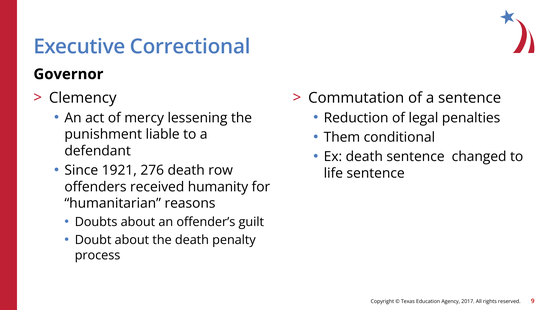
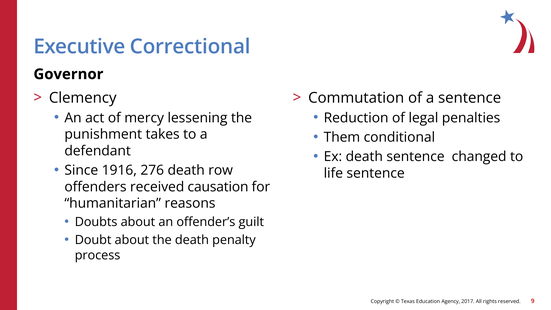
liable: liable -> takes
1921: 1921 -> 1916
humanity: humanity -> causation
